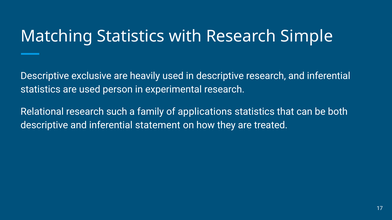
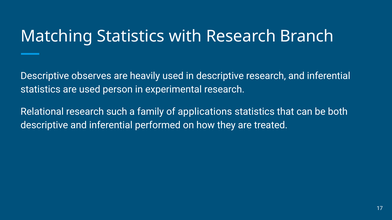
Simple: Simple -> Branch
exclusive: exclusive -> observes
statement: statement -> performed
